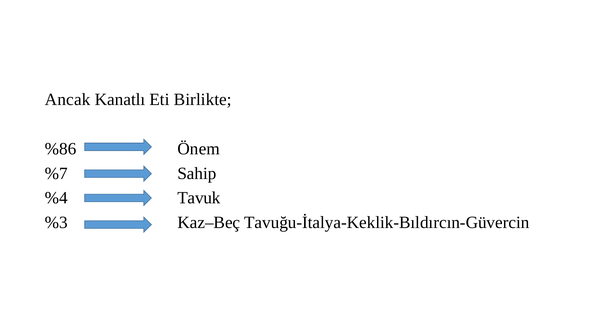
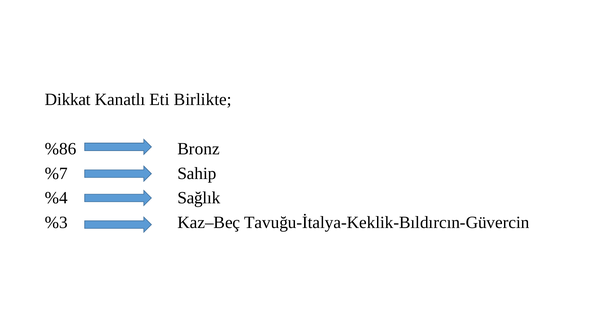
Ancak: Ancak -> Dikkat
Önem: Önem -> Bronz
Tavuk: Tavuk -> Sağlık
